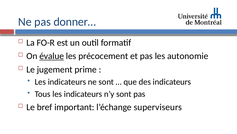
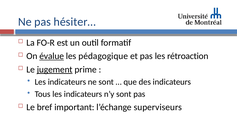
donner…: donner… -> hésiter…
précocement: précocement -> pédagogique
autonomie: autonomie -> rétroaction
jugement underline: none -> present
